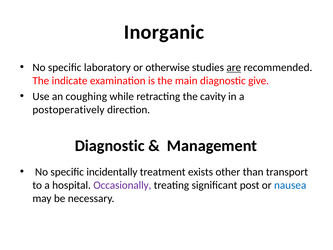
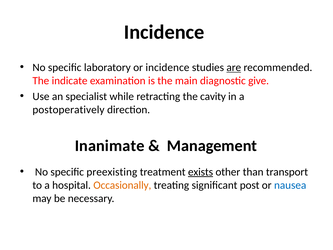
Inorganic at (164, 32): Inorganic -> Incidence
or otherwise: otherwise -> incidence
coughing: coughing -> specialist
Diagnostic at (110, 146): Diagnostic -> Inanimate
incidentally: incidentally -> preexisting
exists underline: none -> present
Occasionally colour: purple -> orange
